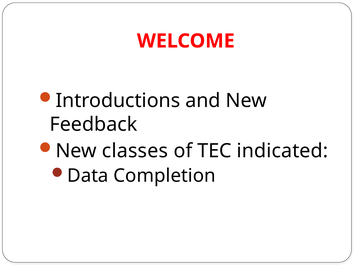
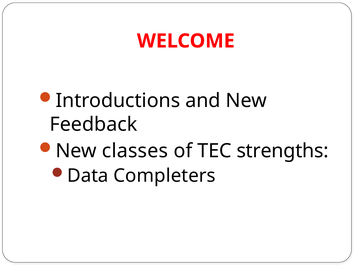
indicated: indicated -> strengths
Completion: Completion -> Completers
